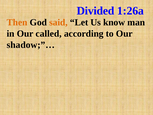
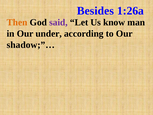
Divided: Divided -> Besides
said colour: orange -> purple
called: called -> under
